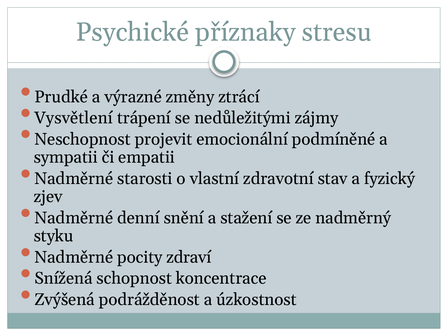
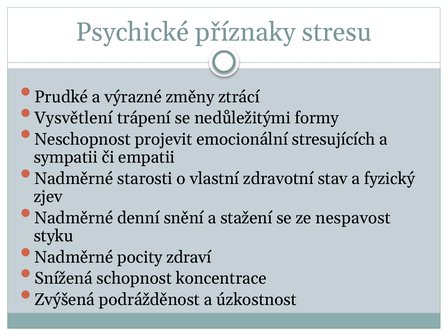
zájmy: zájmy -> formy
podmíněné: podmíněné -> stresujících
nadměrný: nadměrný -> nespavost
